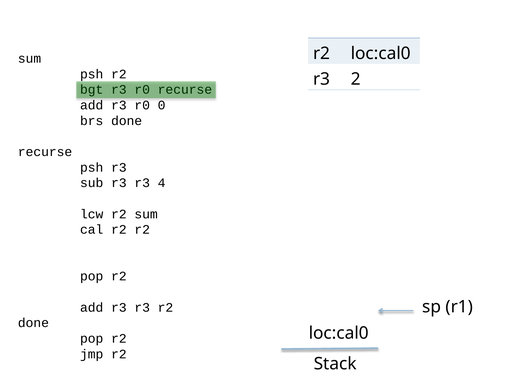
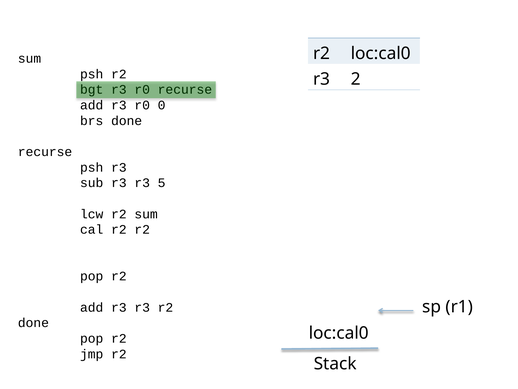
4: 4 -> 5
